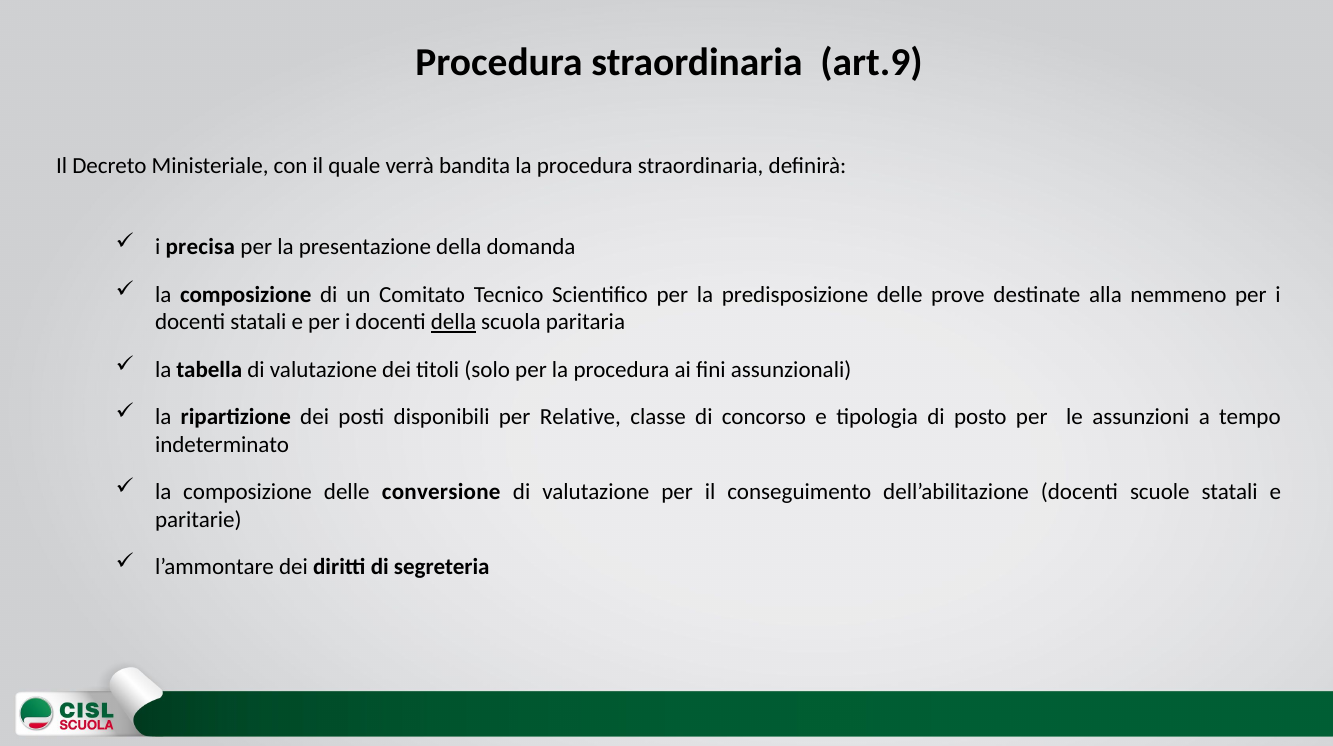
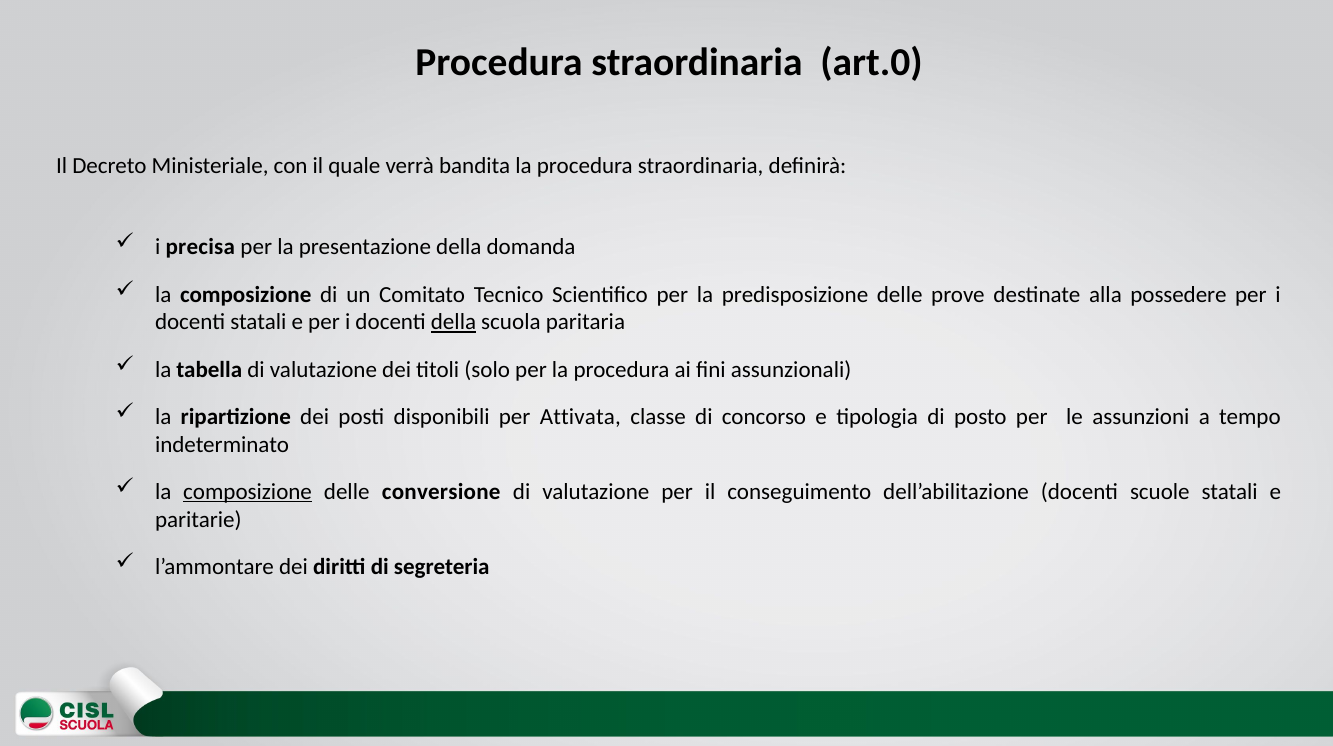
art.9: art.9 -> art.0
nemmeno: nemmeno -> possedere
Relative: Relative -> Attivata
composizione at (248, 492) underline: none -> present
